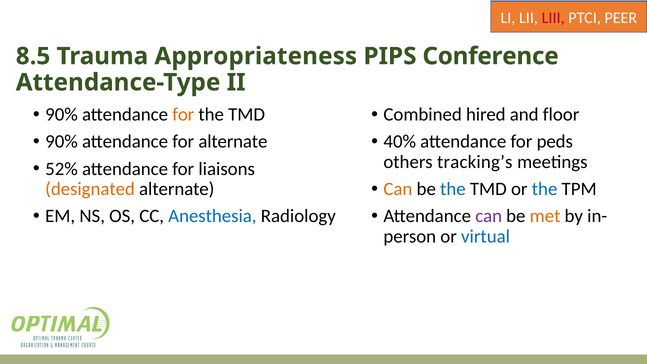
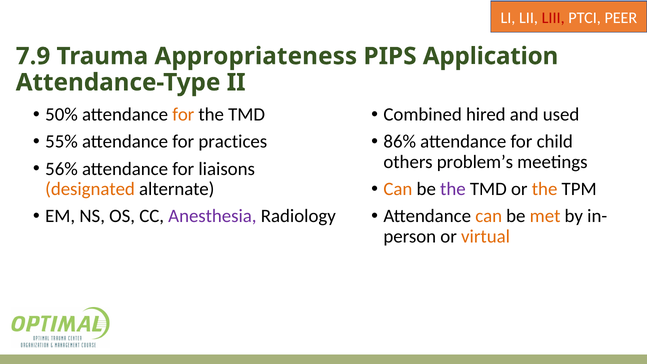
8.5: 8.5 -> 7.9
Conference: Conference -> Application
90% at (62, 115): 90% -> 50%
floor: floor -> used
90% at (62, 142): 90% -> 55%
for alternate: alternate -> practices
40%: 40% -> 86%
peds: peds -> child
tracking’s: tracking’s -> problem’s
52%: 52% -> 56%
the at (453, 189) colour: blue -> purple
the at (545, 189) colour: blue -> orange
Anesthesia colour: blue -> purple
can at (489, 216) colour: purple -> orange
virtual colour: blue -> orange
